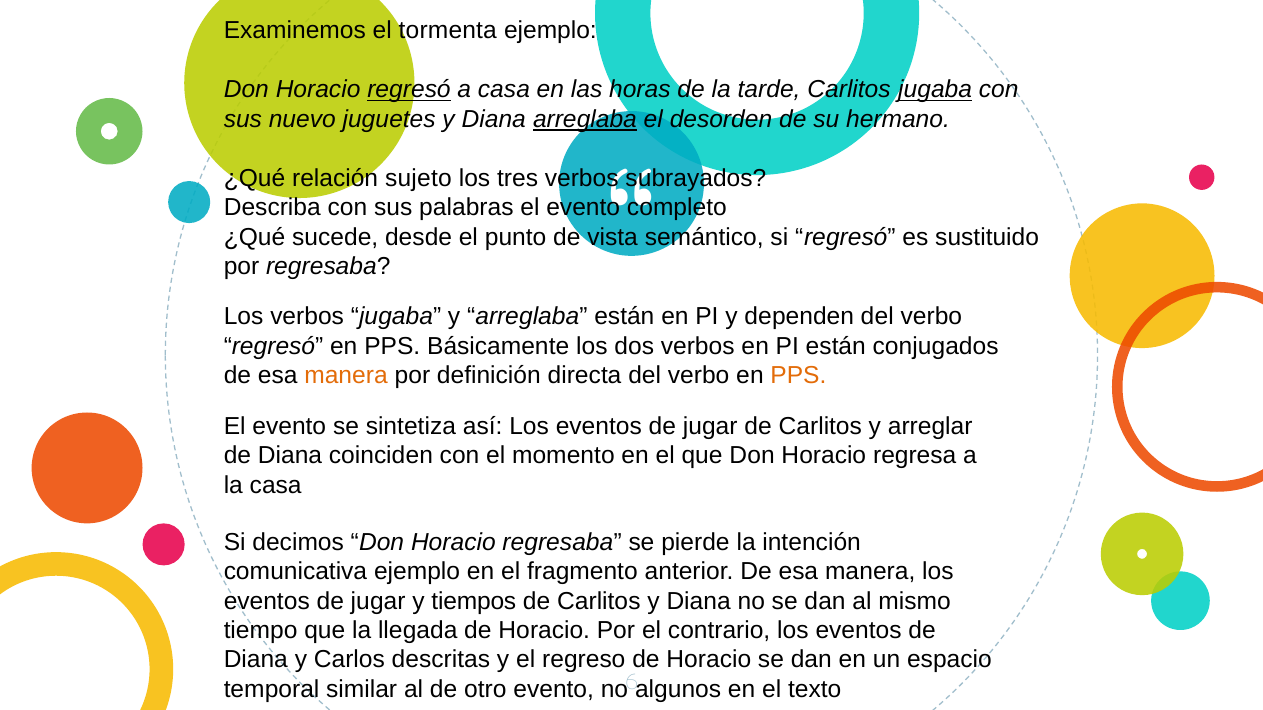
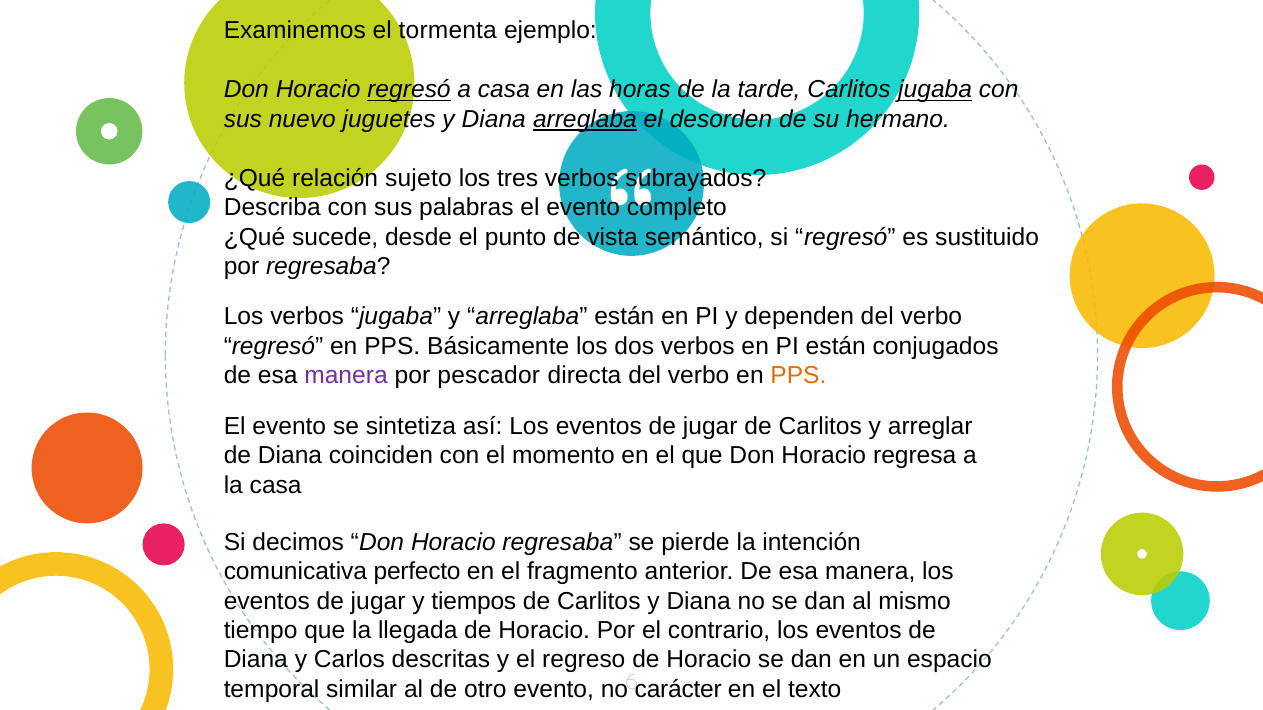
manera at (346, 376) colour: orange -> purple
definición: definición -> pescador
comunicativa ejemplo: ejemplo -> perfecto
algunos: algunos -> carácter
